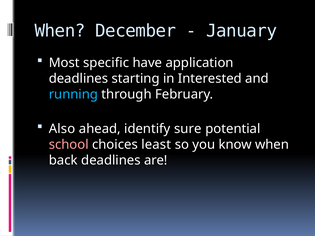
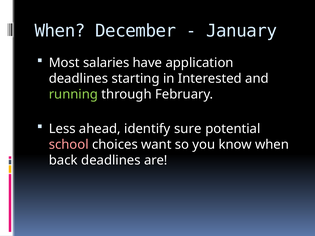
specific: specific -> salaries
running colour: light blue -> light green
Also: Also -> Less
least: least -> want
